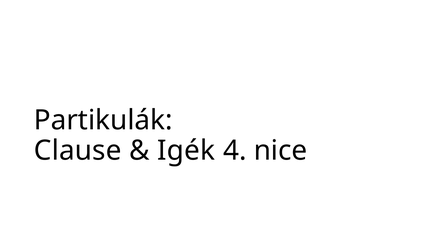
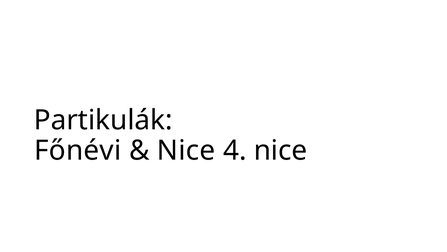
Clause: Clause -> Főnévi
Igék at (186, 150): Igék -> Nice
